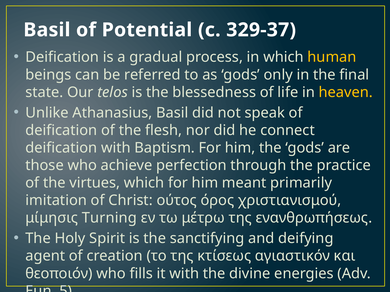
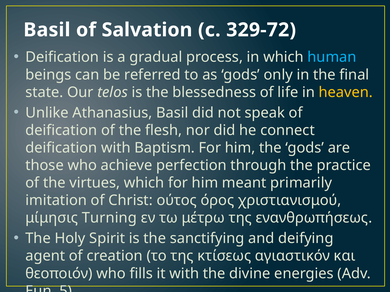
Potential: Potential -> Salvation
329-37: 329-37 -> 329-72
human colour: yellow -> light blue
